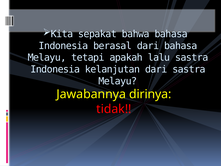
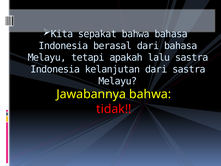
Jawabannya dirinya: dirinya -> bahwa
